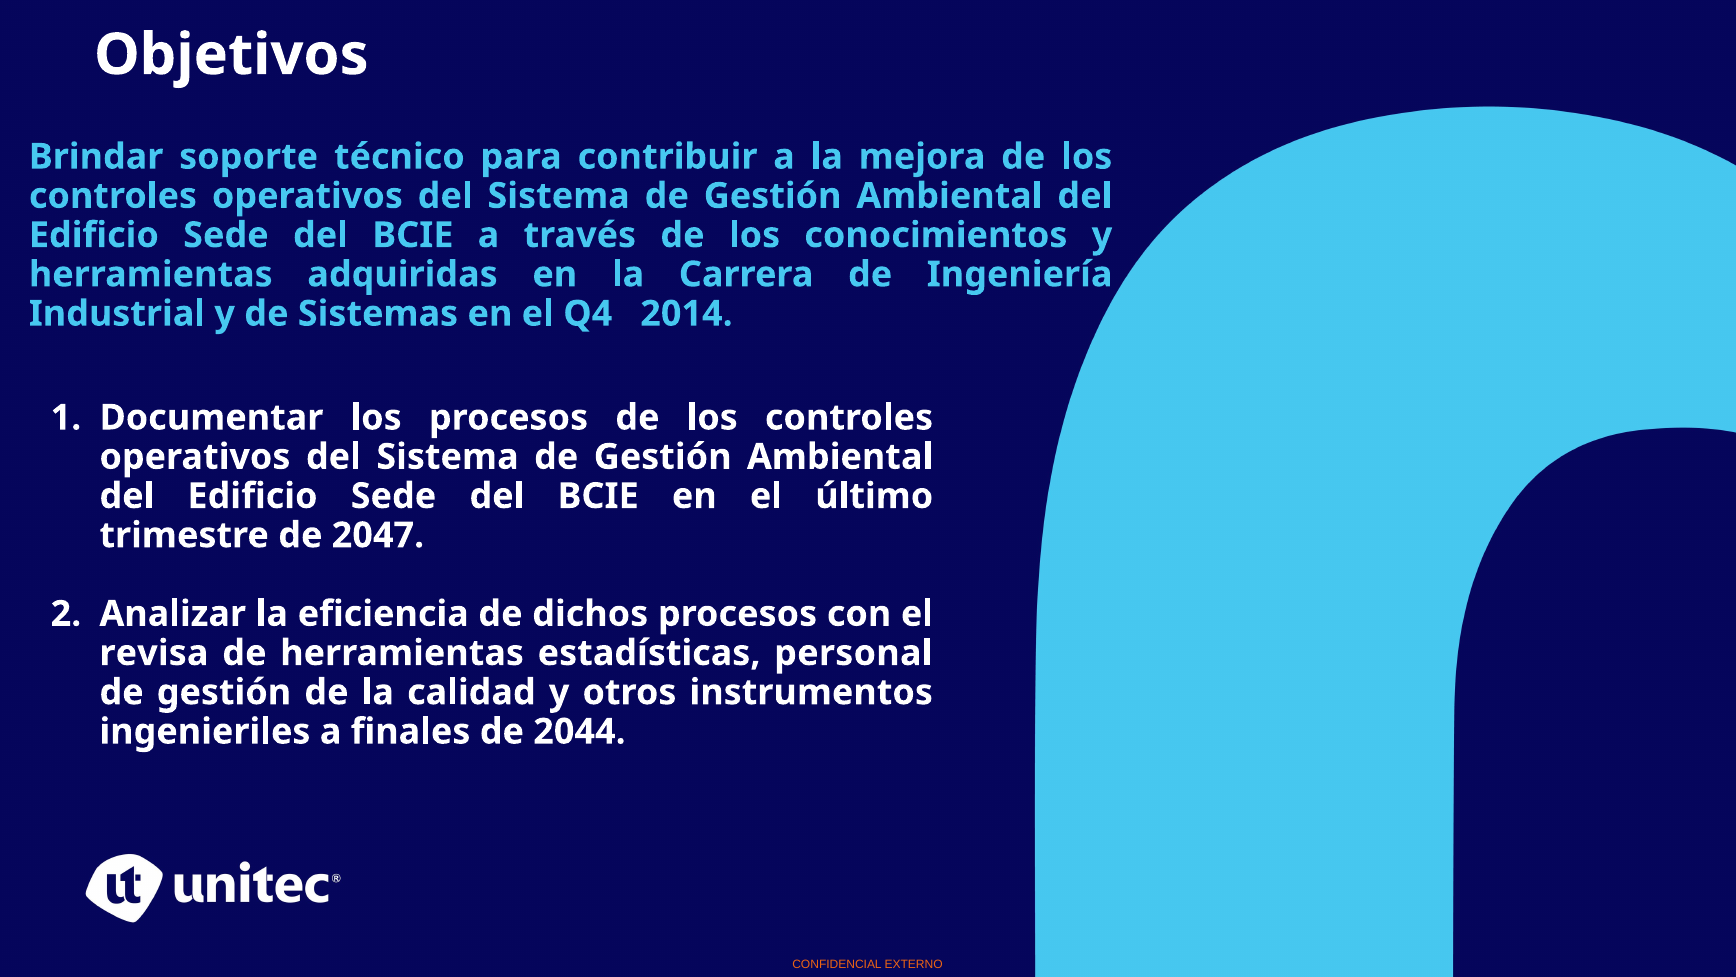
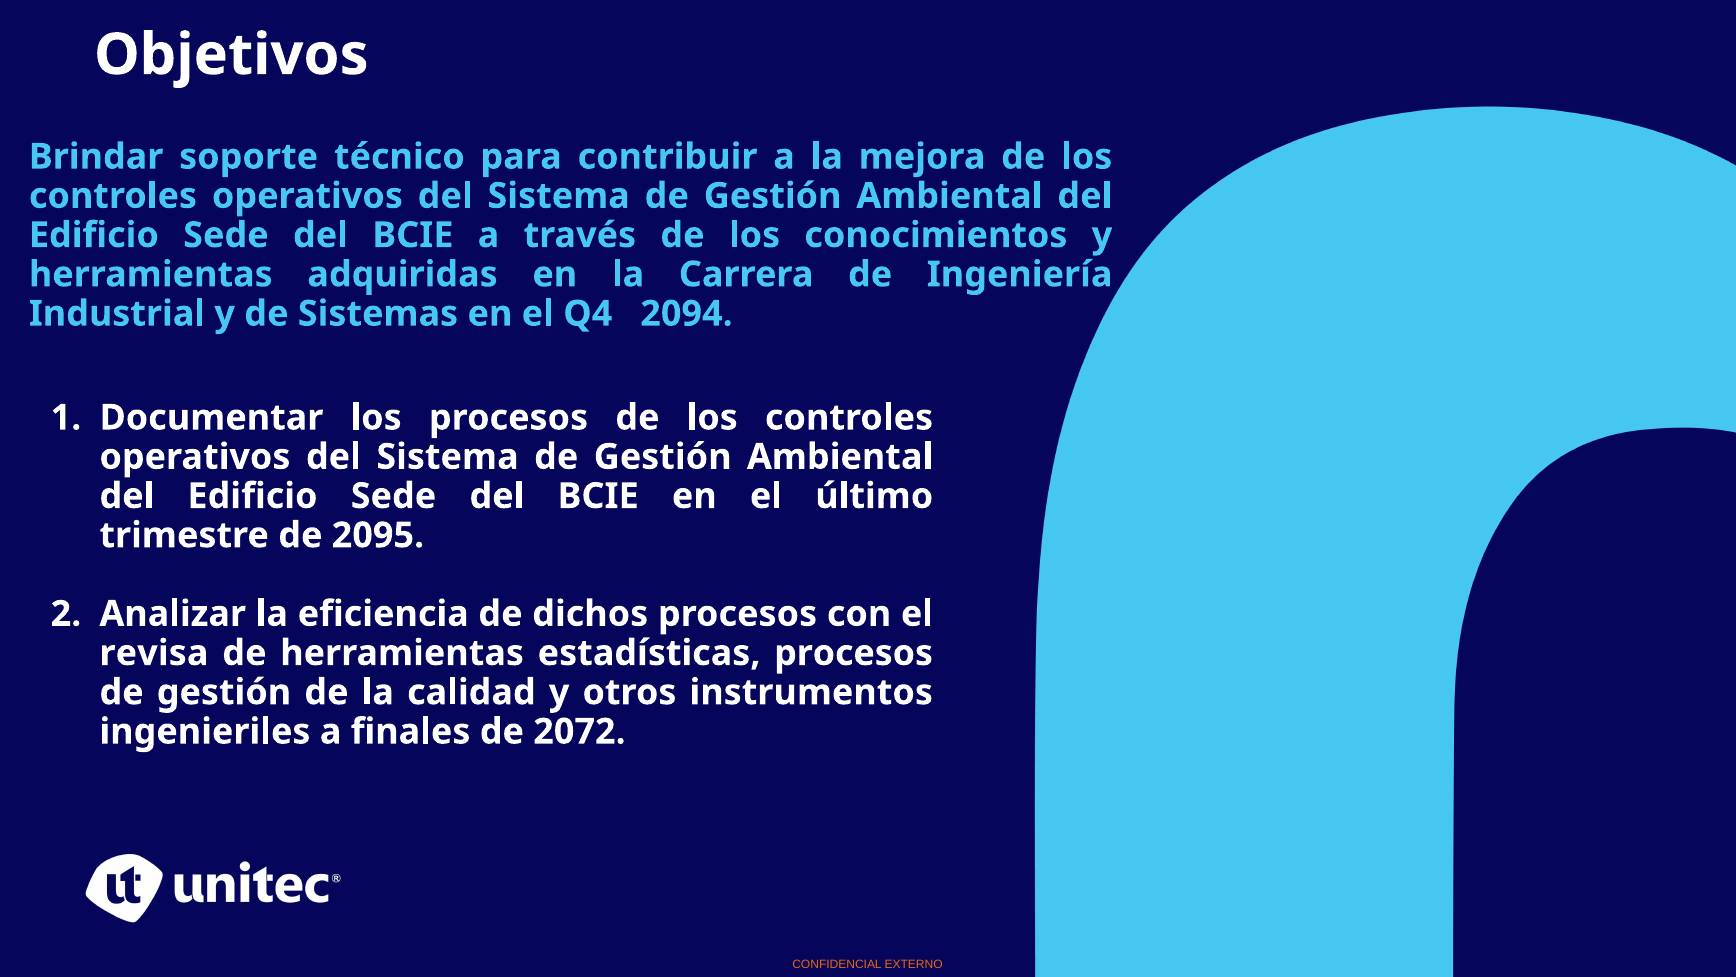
2014: 2014 -> 2094
2047: 2047 -> 2095
estadísticas personal: personal -> procesos
2044: 2044 -> 2072
